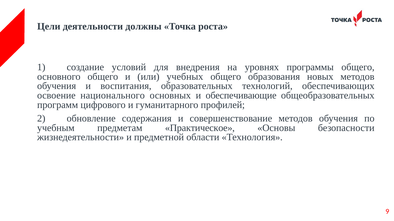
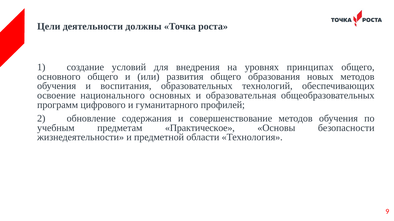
программы: программы -> принципах
учебных: учебных -> развития
обеспечивающие: обеспечивающие -> образовательная
